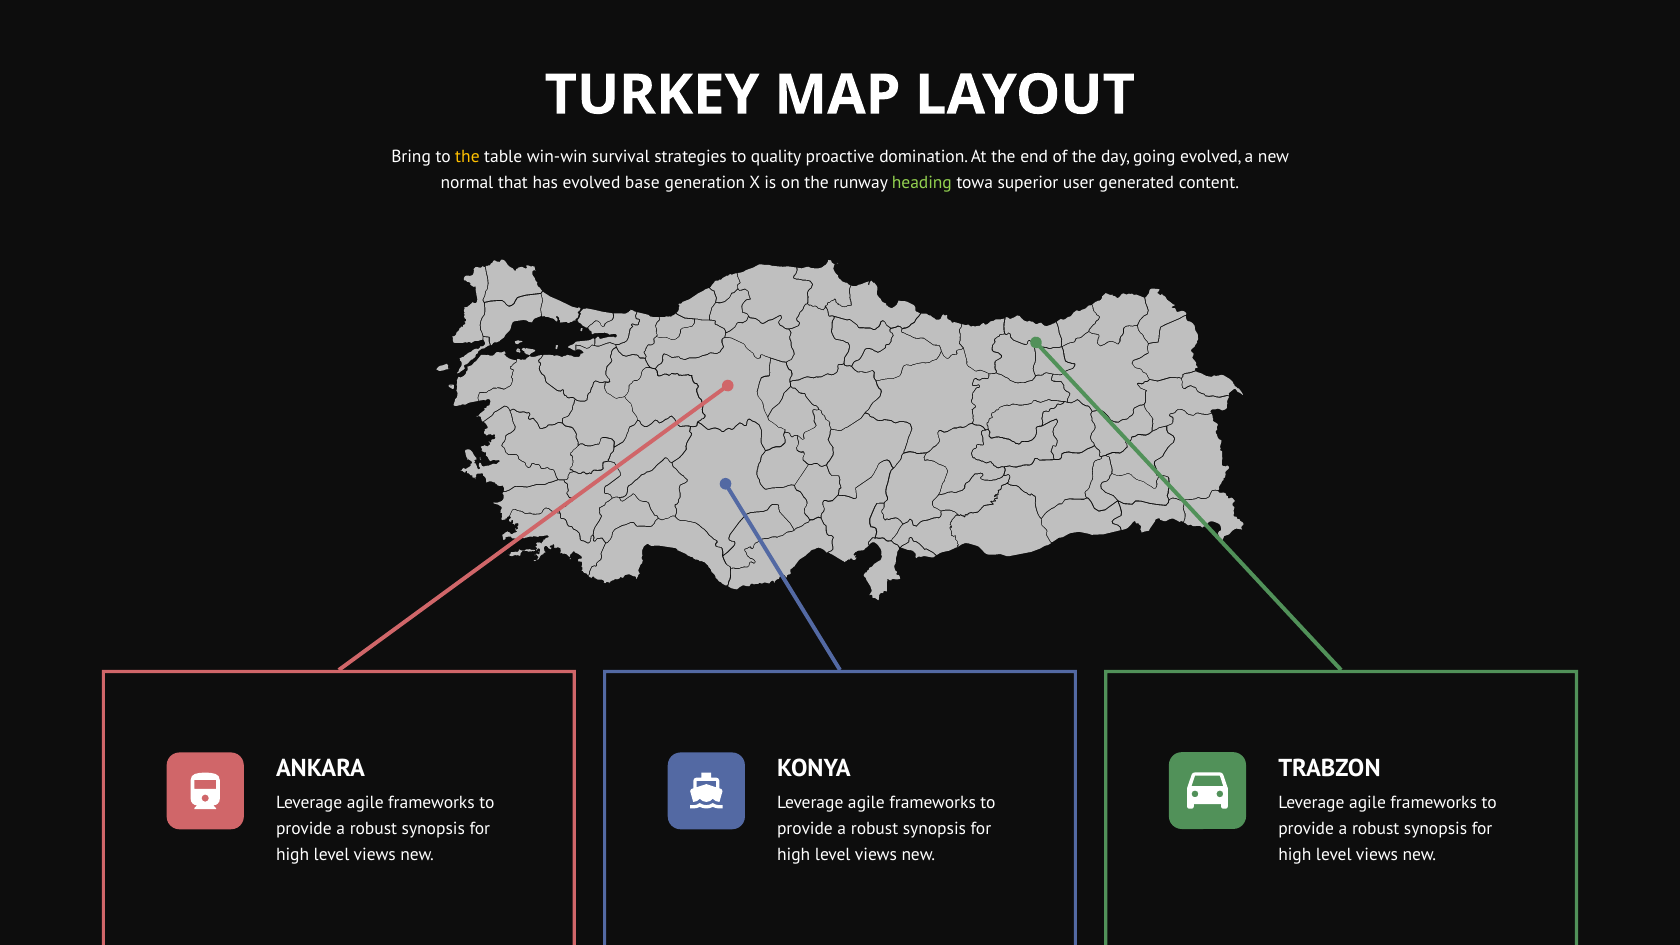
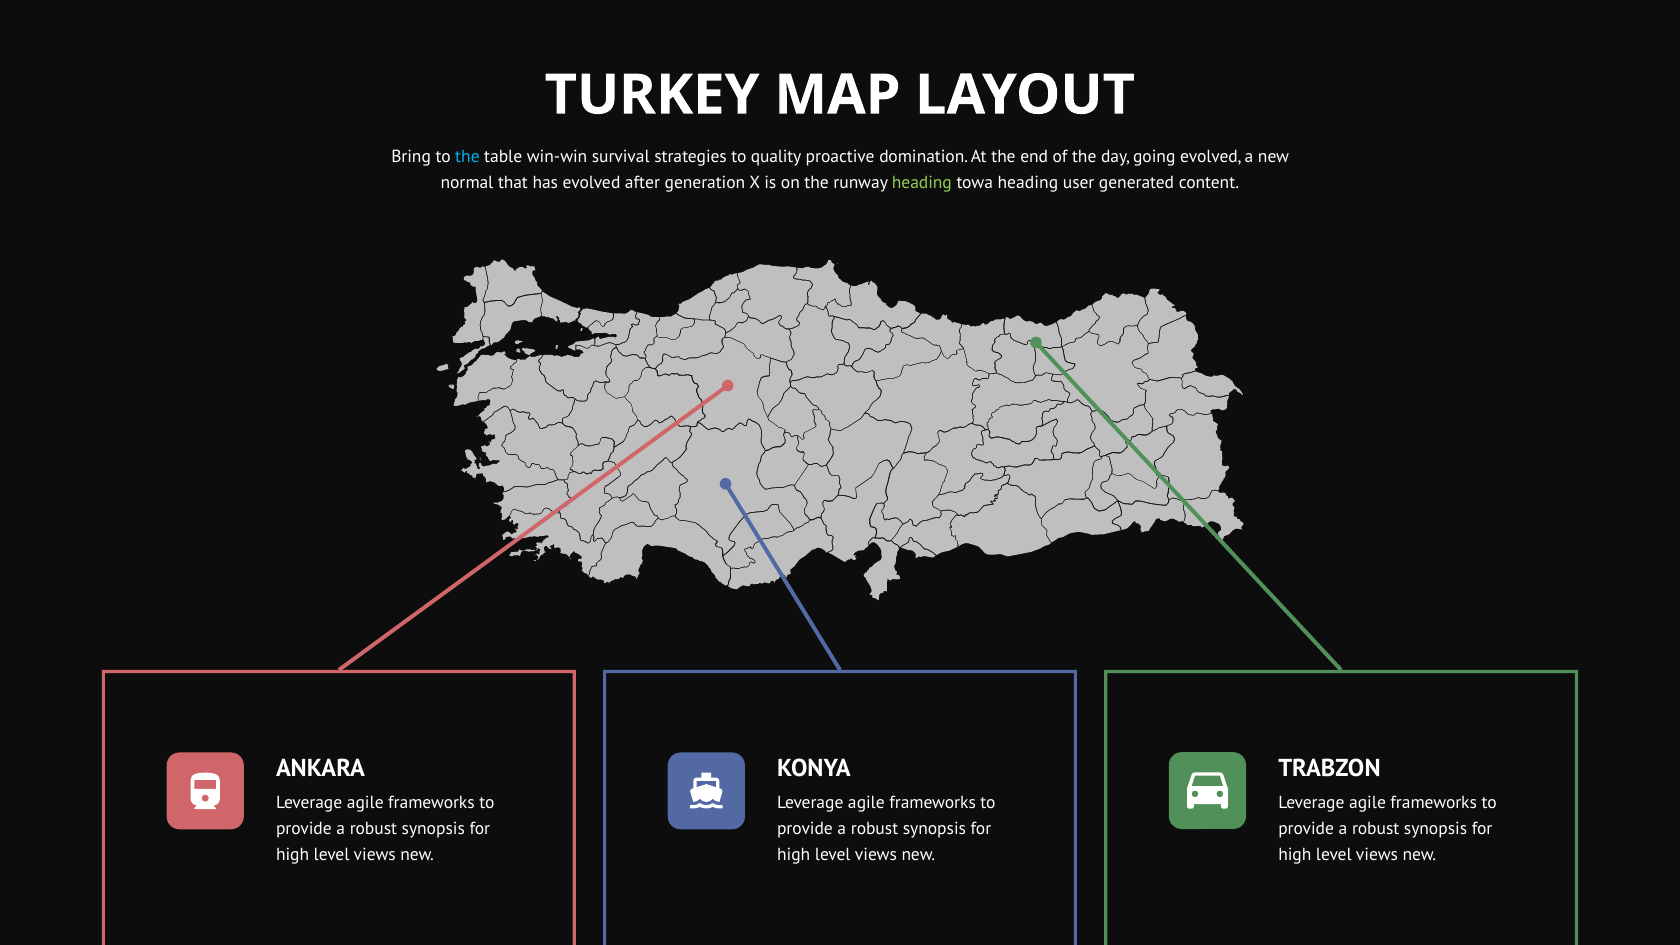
the at (467, 156) colour: yellow -> light blue
base: base -> after
towa superior: superior -> heading
